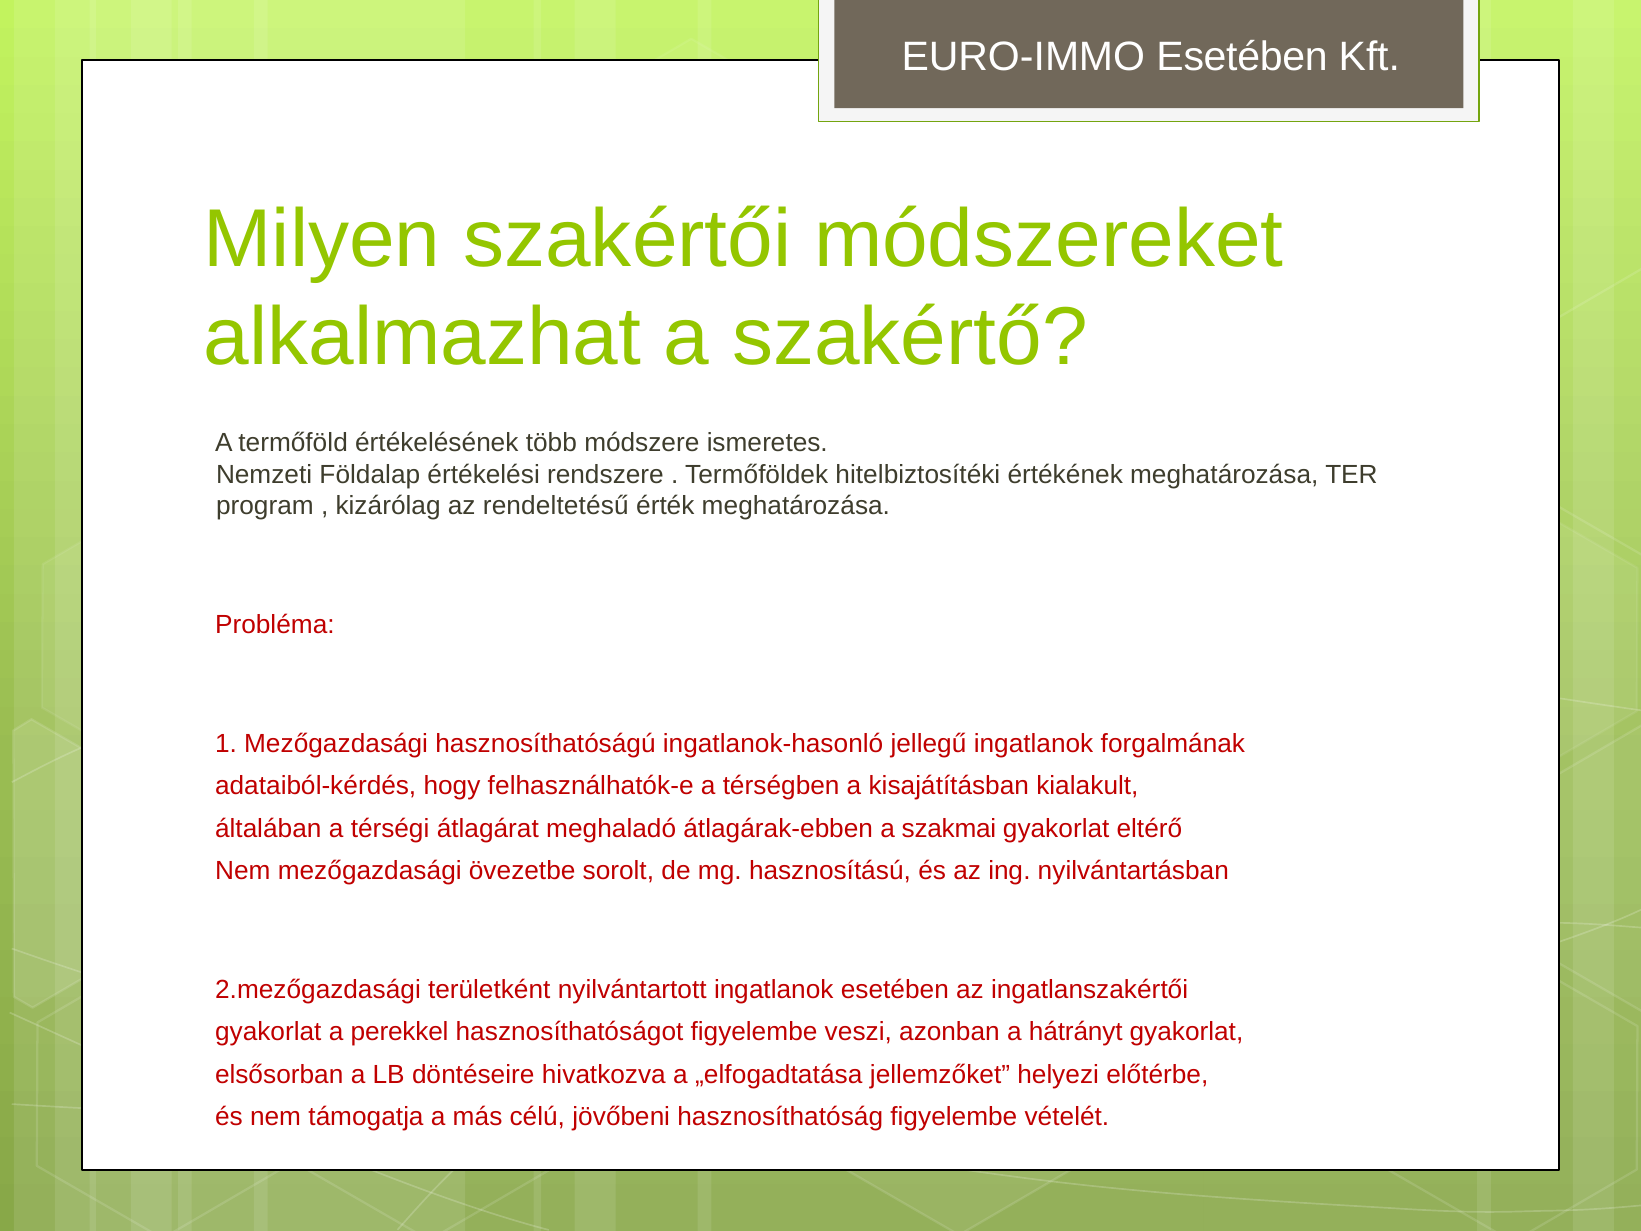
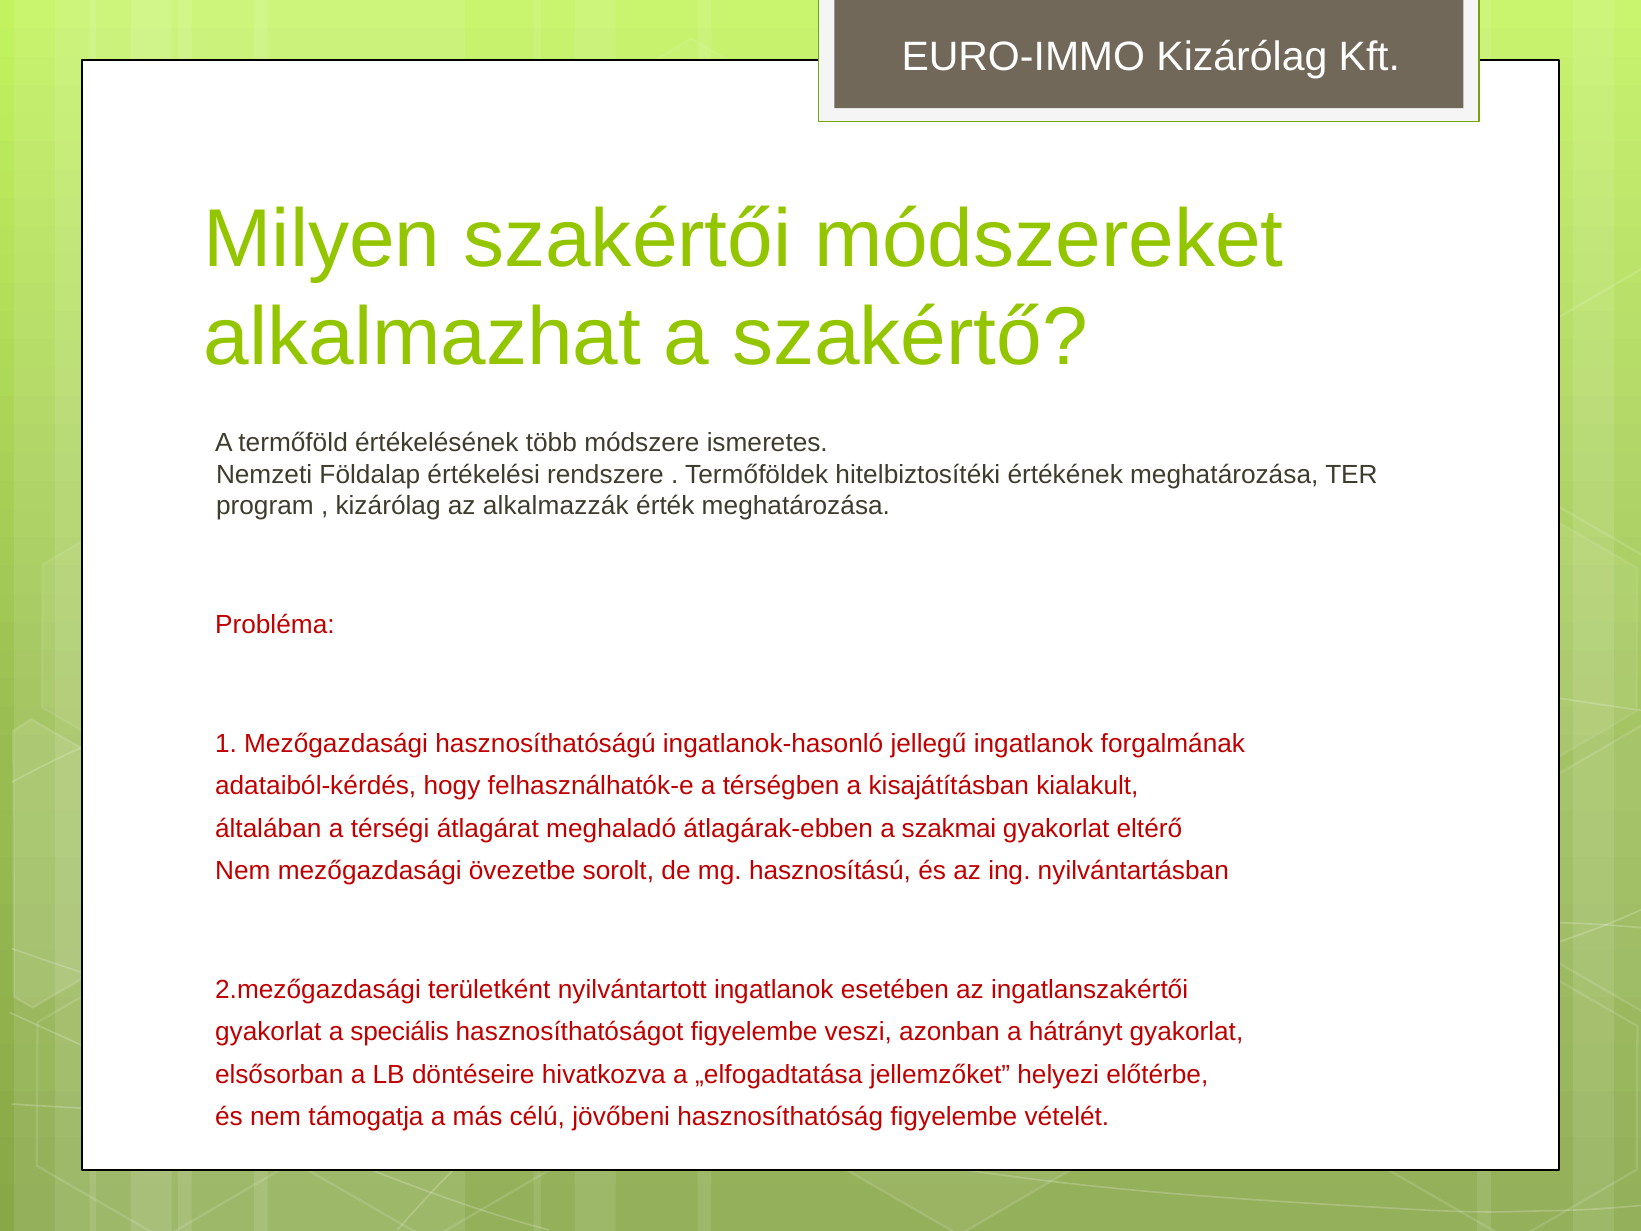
EURO-IMMO Esetében: Esetében -> Kizárólag
rendeltetésű: rendeltetésű -> alkalmazzák
perekkel: perekkel -> speciális
